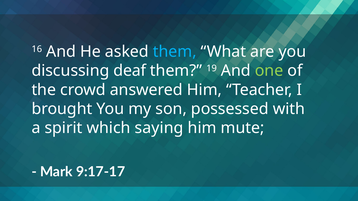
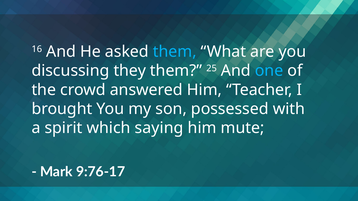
deaf: deaf -> they
19: 19 -> 25
one colour: light green -> light blue
9:17-17: 9:17-17 -> 9:76-17
